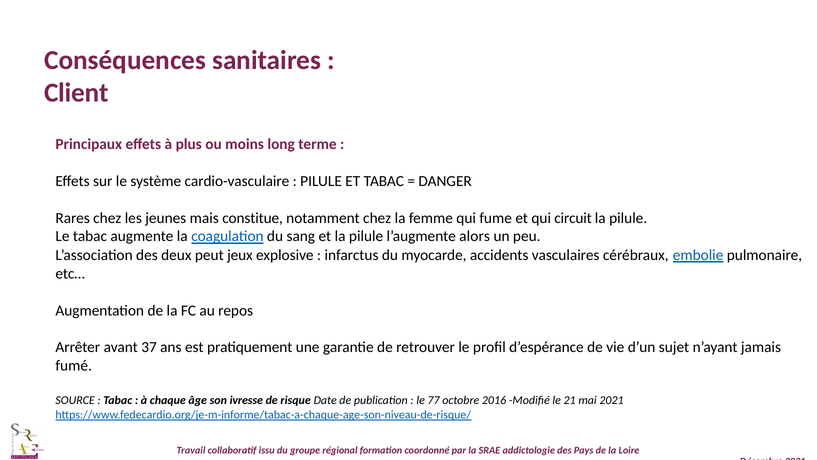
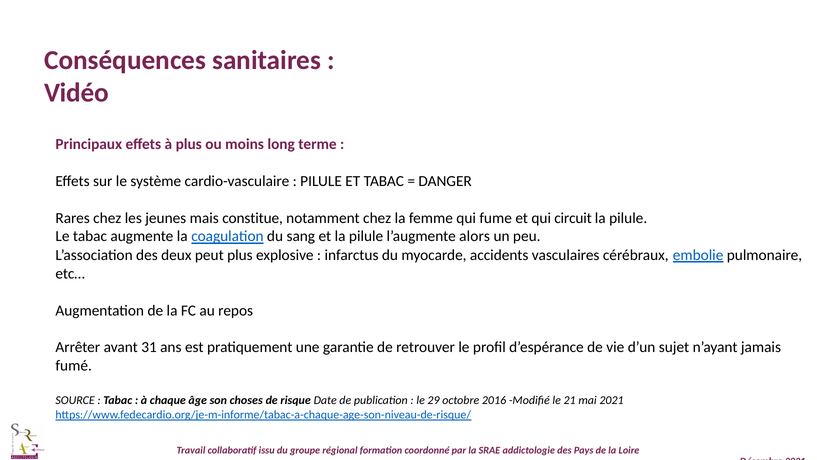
Client: Client -> Vidéo
peut jeux: jeux -> plus
37: 37 -> 31
ivresse: ivresse -> choses
77: 77 -> 29
